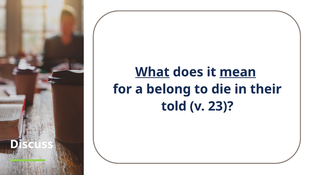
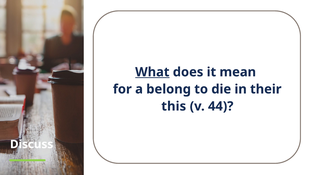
mean underline: present -> none
told: told -> this
23: 23 -> 44
